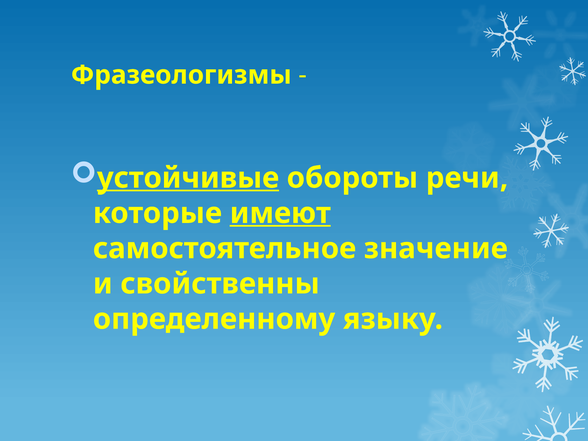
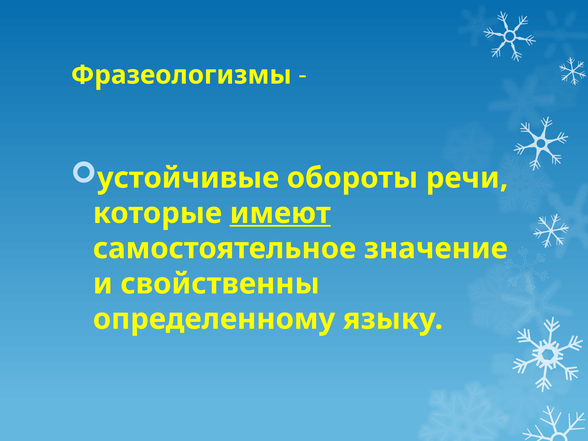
устойчивые underline: present -> none
